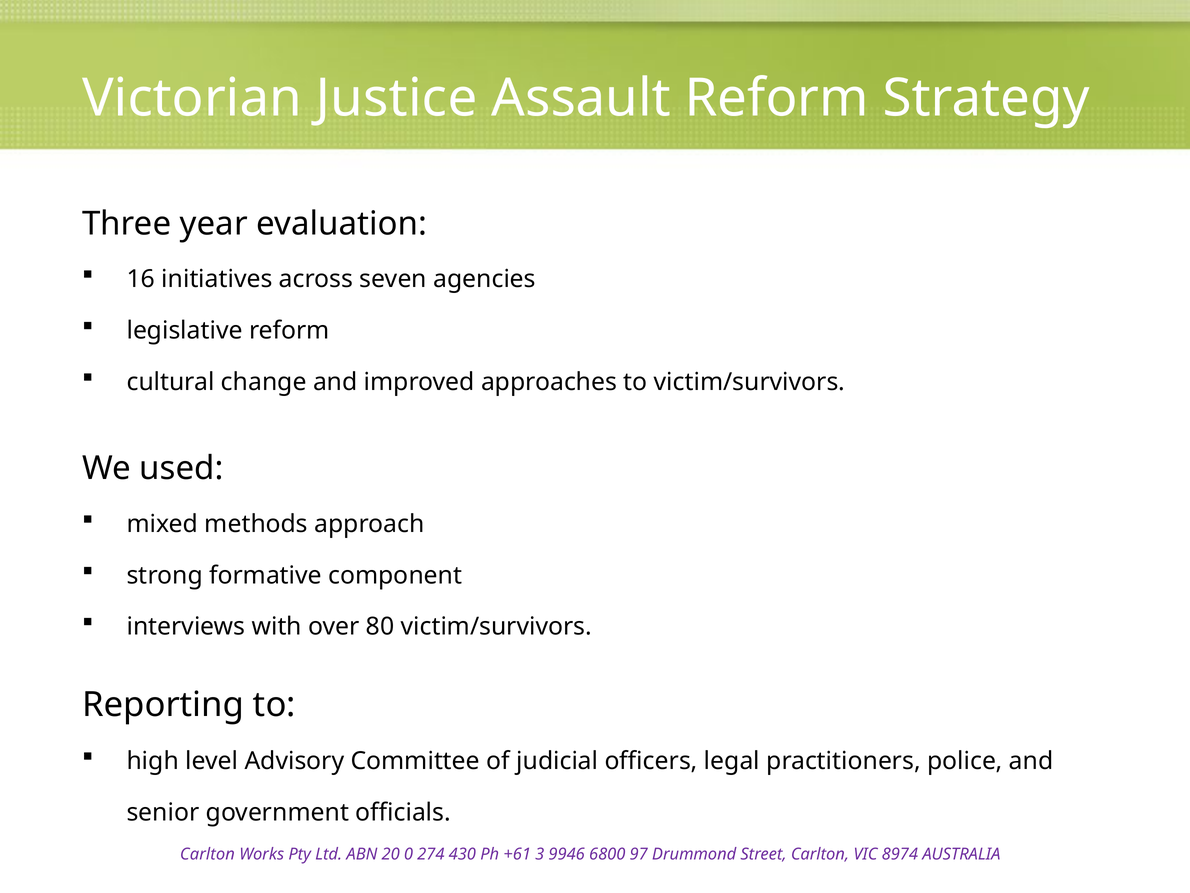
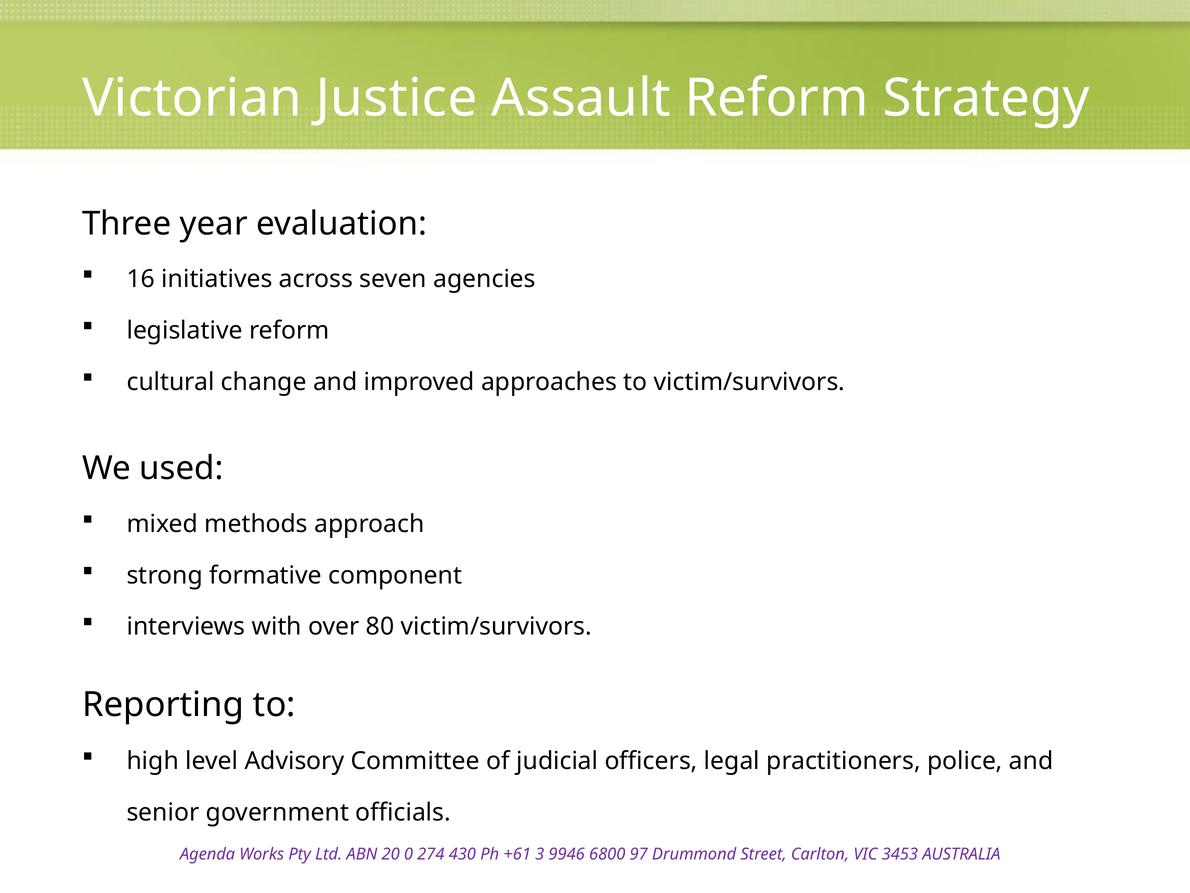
Carlton at (207, 854): Carlton -> Agenda
8974: 8974 -> 3453
